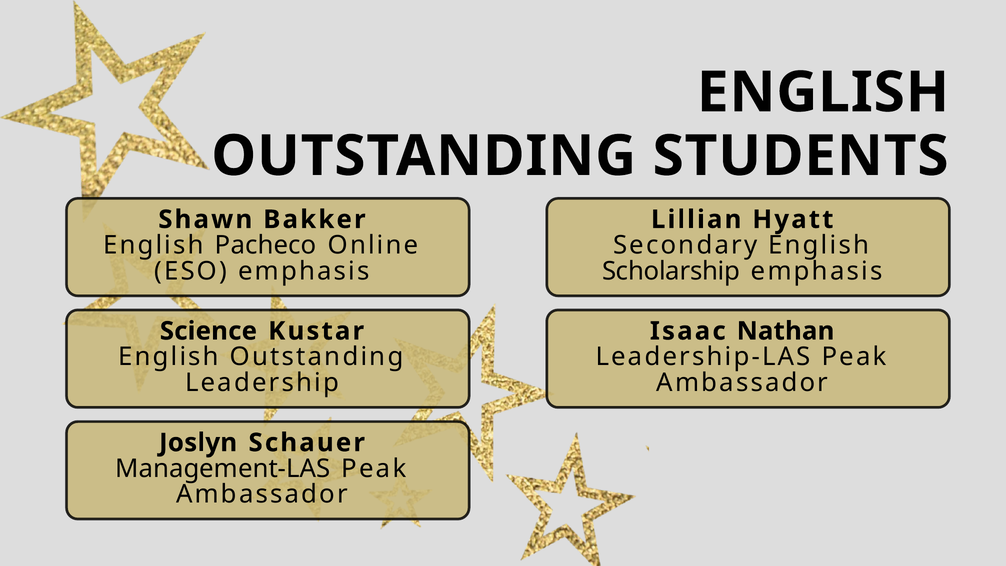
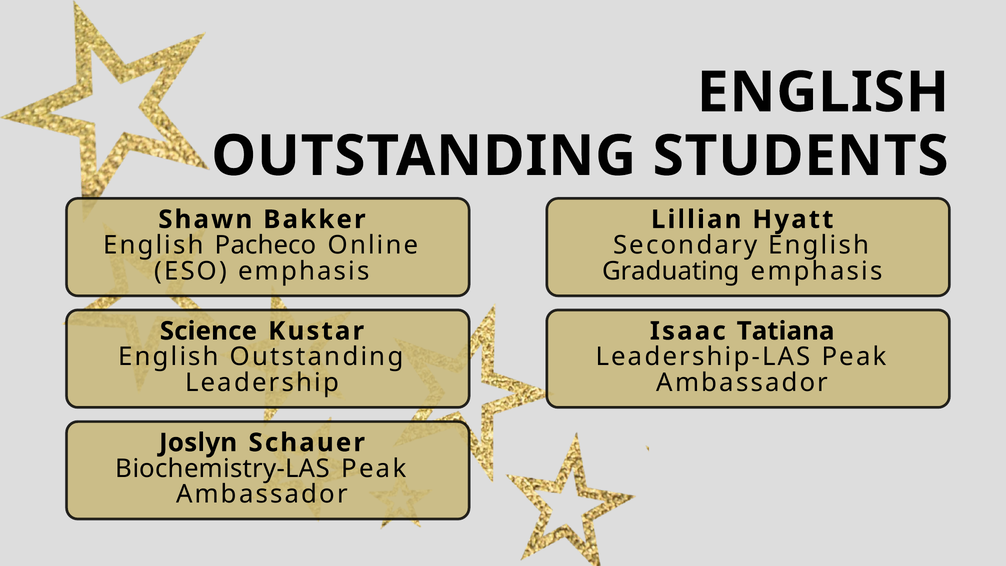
Scholarship: Scholarship -> Graduating
Nathan: Nathan -> Tatiana
Management-LAS: Management-LAS -> Biochemistry-LAS
